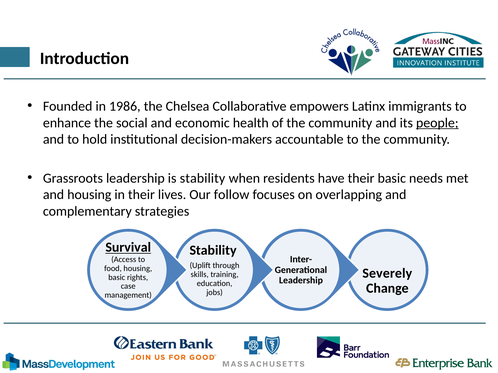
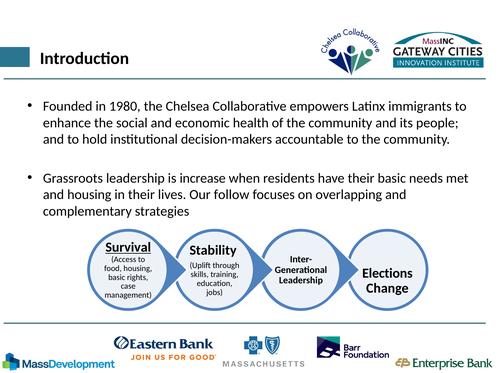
1986: 1986 -> 1980
people underline: present -> none
is stability: stability -> increase
Severely: Severely -> Elections
